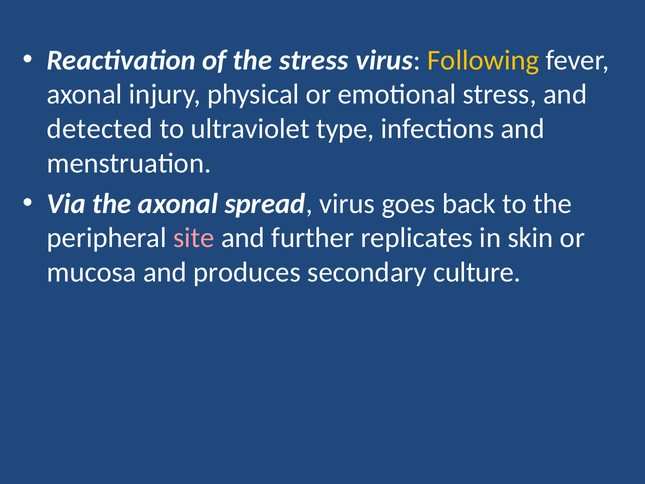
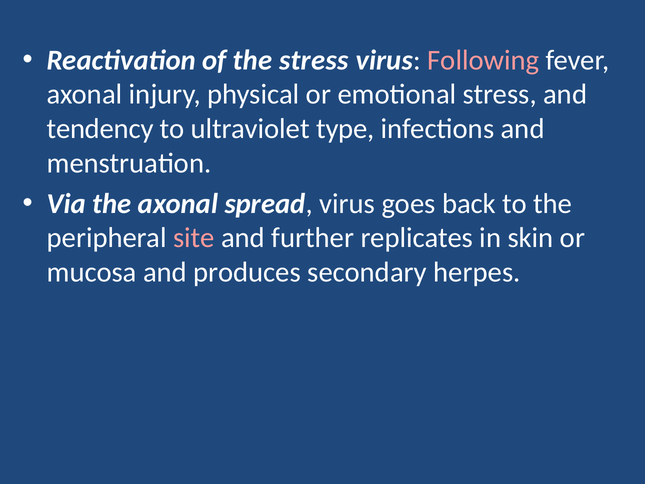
Following colour: yellow -> pink
detected: detected -> tendency
culture: culture -> herpes
